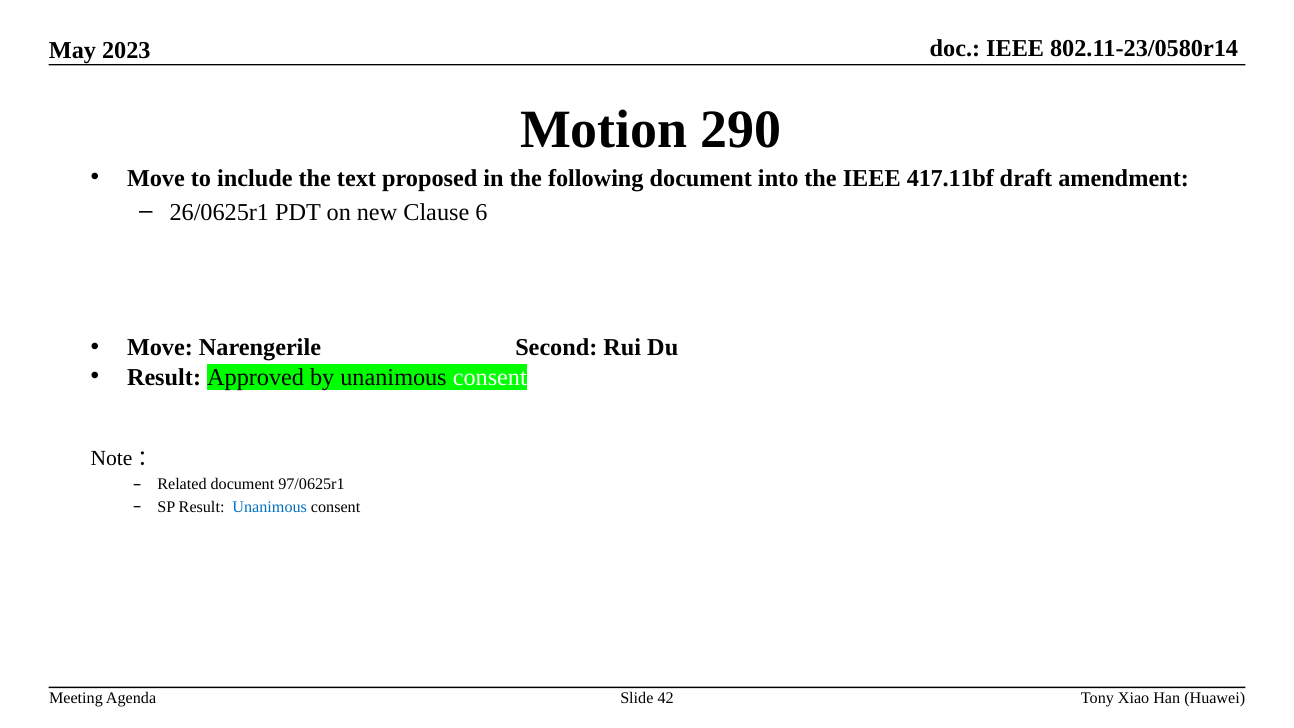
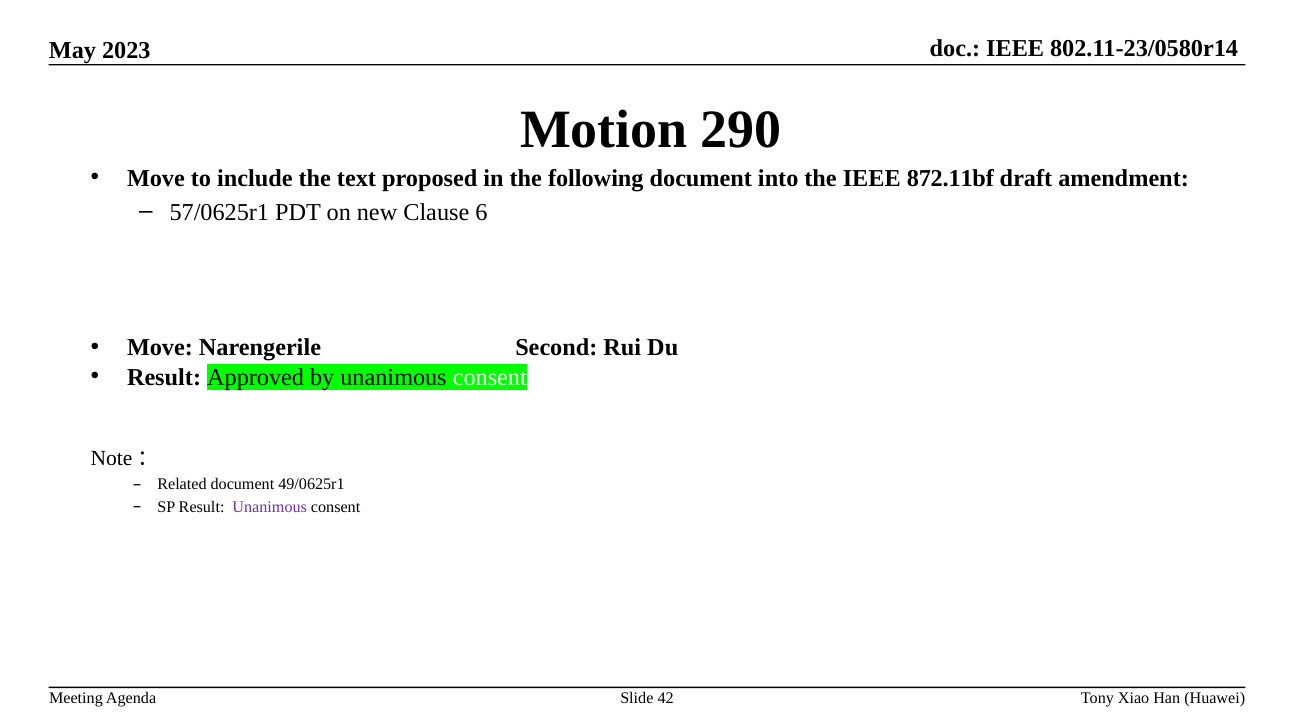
417.11bf: 417.11bf -> 872.11bf
26/0625r1: 26/0625r1 -> 57/0625r1
97/0625r1: 97/0625r1 -> 49/0625r1
Unanimous at (270, 507) colour: blue -> purple
